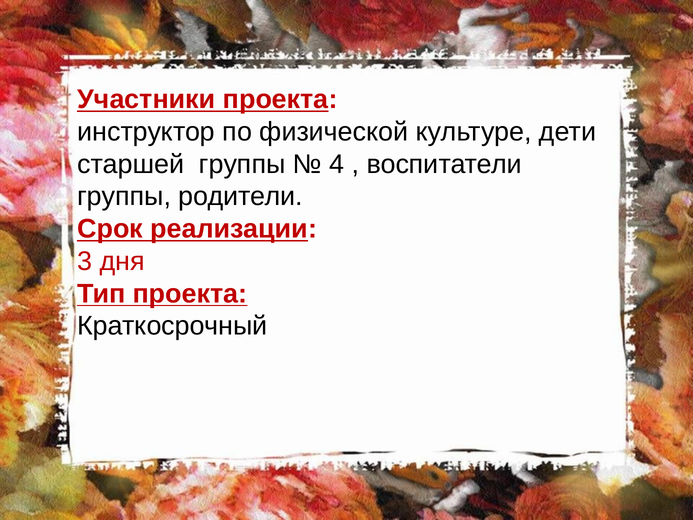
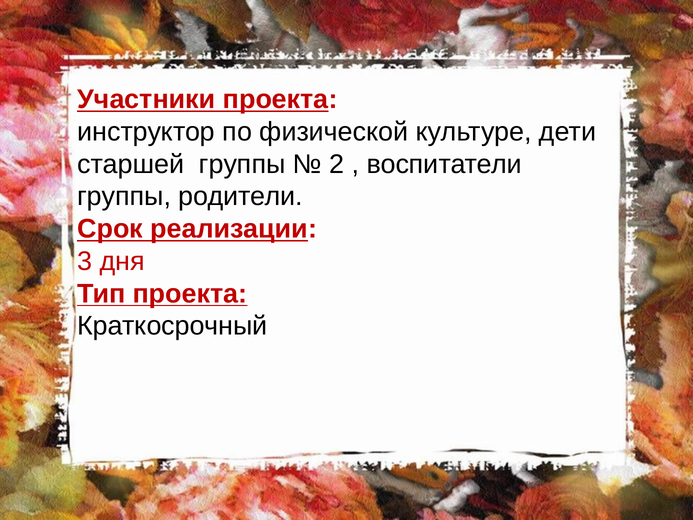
4: 4 -> 2
